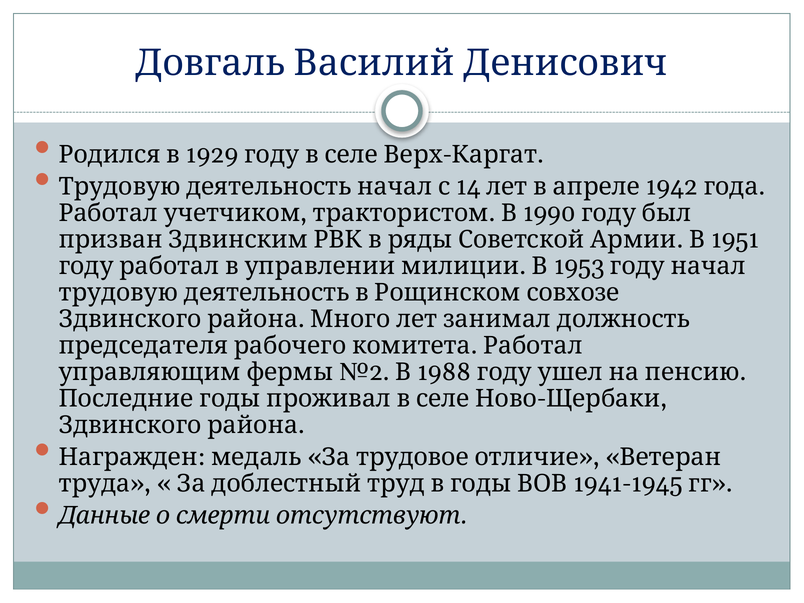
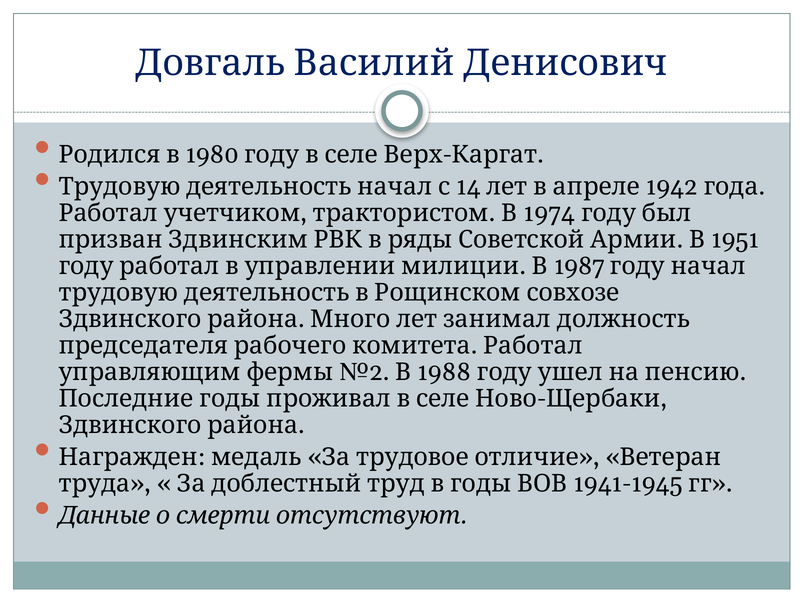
1929: 1929 -> 1980
1990: 1990 -> 1974
1953: 1953 -> 1987
